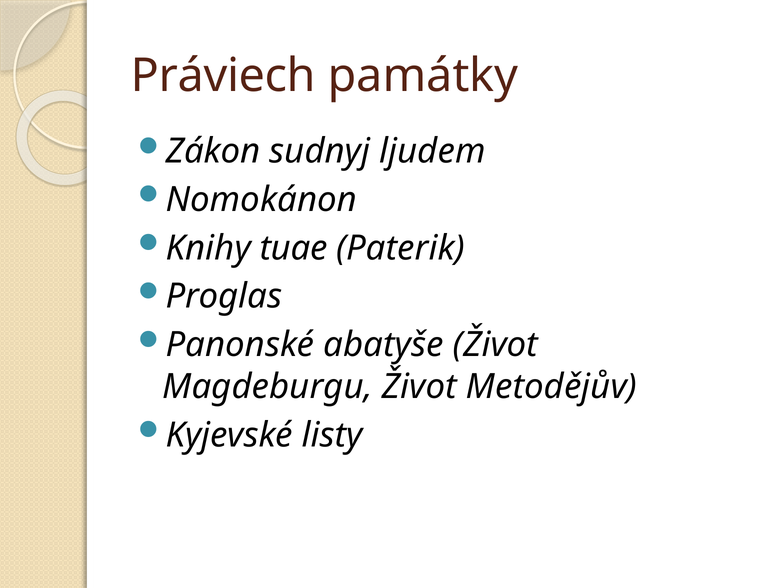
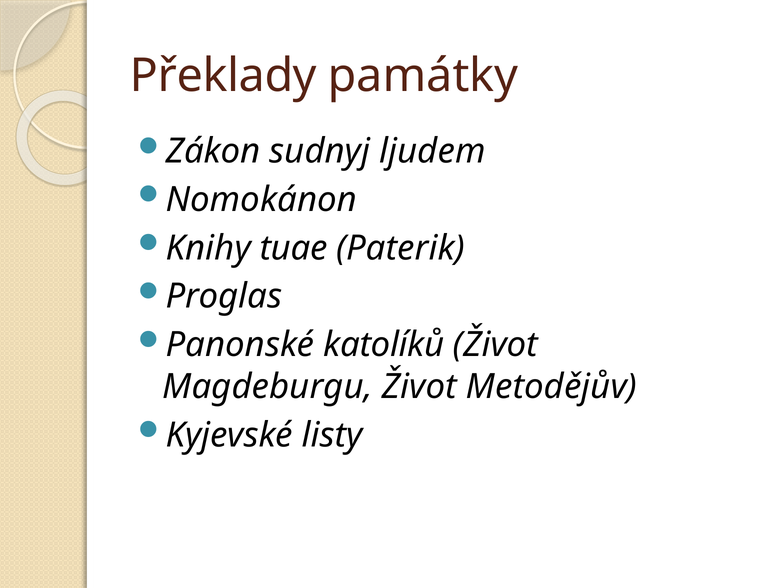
Práviech: Práviech -> Překlady
abatyše: abatyše -> katolíků
